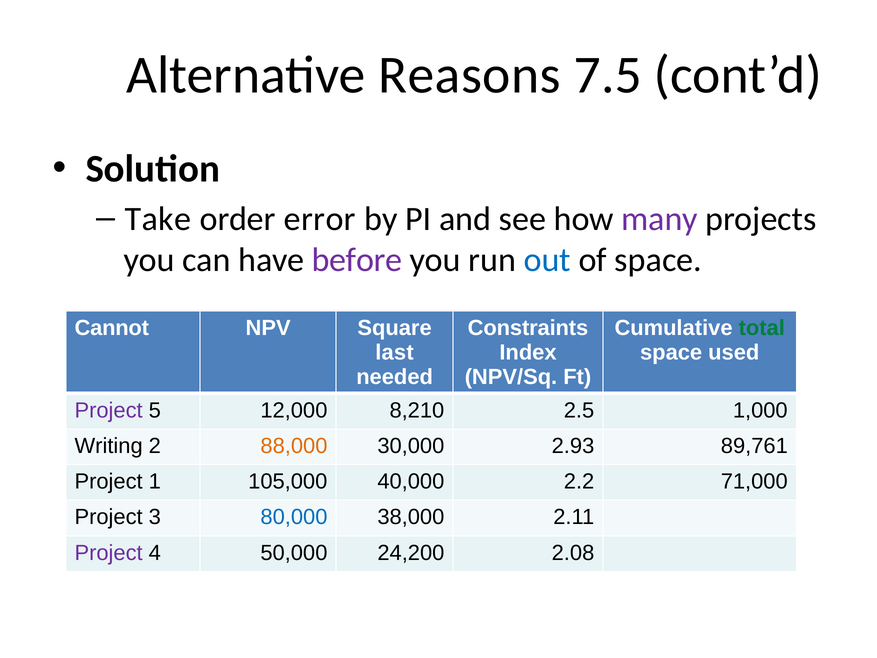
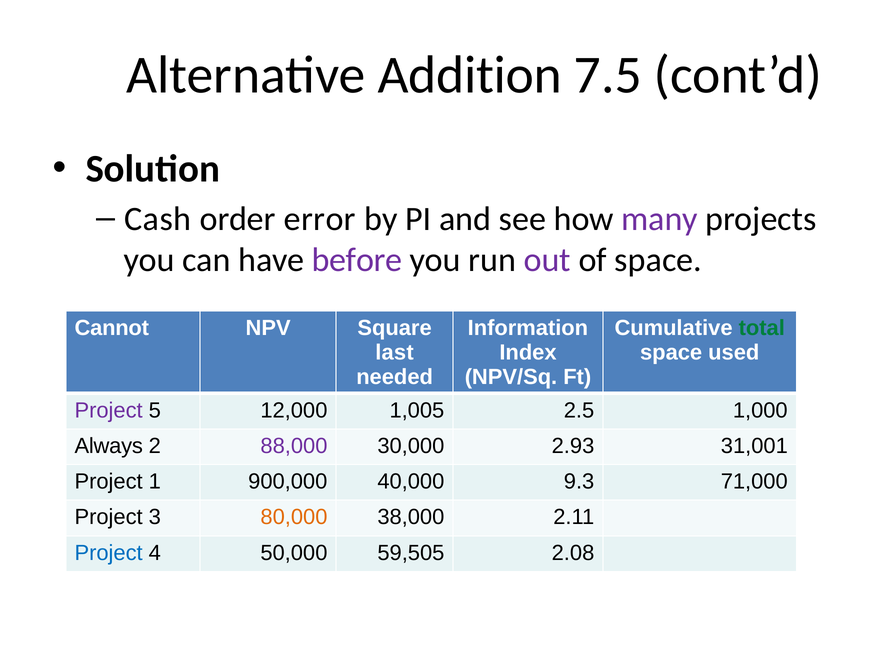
Reasons: Reasons -> Addition
Take: Take -> Cash
out colour: blue -> purple
Constraints: Constraints -> Information
8,210: 8,210 -> 1,005
Writing: Writing -> Always
88,000 colour: orange -> purple
89,761: 89,761 -> 31,001
105,000: 105,000 -> 900,000
2.2: 2.2 -> 9.3
80,000 colour: blue -> orange
Project at (109, 553) colour: purple -> blue
24,200: 24,200 -> 59,505
